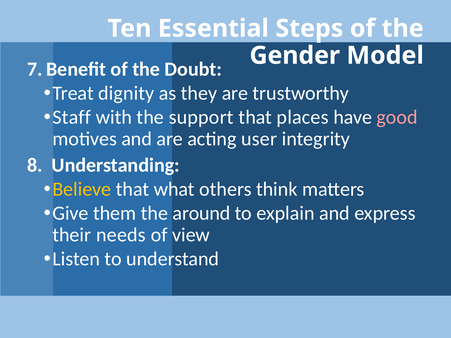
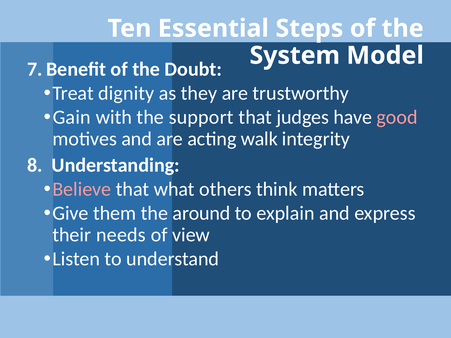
Gender: Gender -> System
Staff: Staff -> Gain
places: places -> judges
user: user -> walk
Believe colour: yellow -> pink
